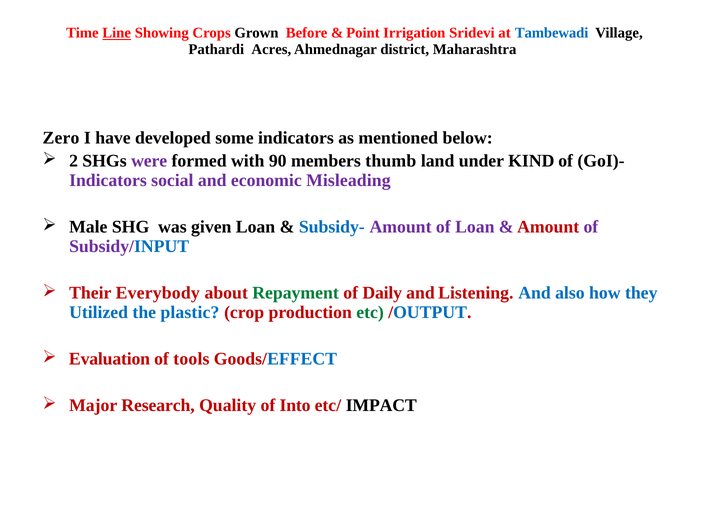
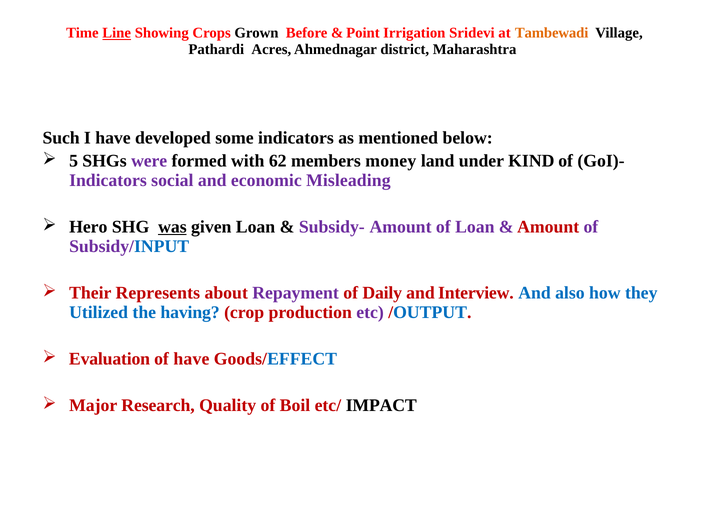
Tambewadi colour: blue -> orange
Zero: Zero -> Such
2: 2 -> 5
90: 90 -> 62
thumb: thumb -> money
Male: Male -> Hero
was underline: none -> present
Subsidy- colour: blue -> purple
Everybody: Everybody -> Represents
Repayment colour: green -> purple
Listening: Listening -> Interview
plastic: plastic -> having
etc colour: green -> purple
of tools: tools -> have
Into: Into -> Boil
